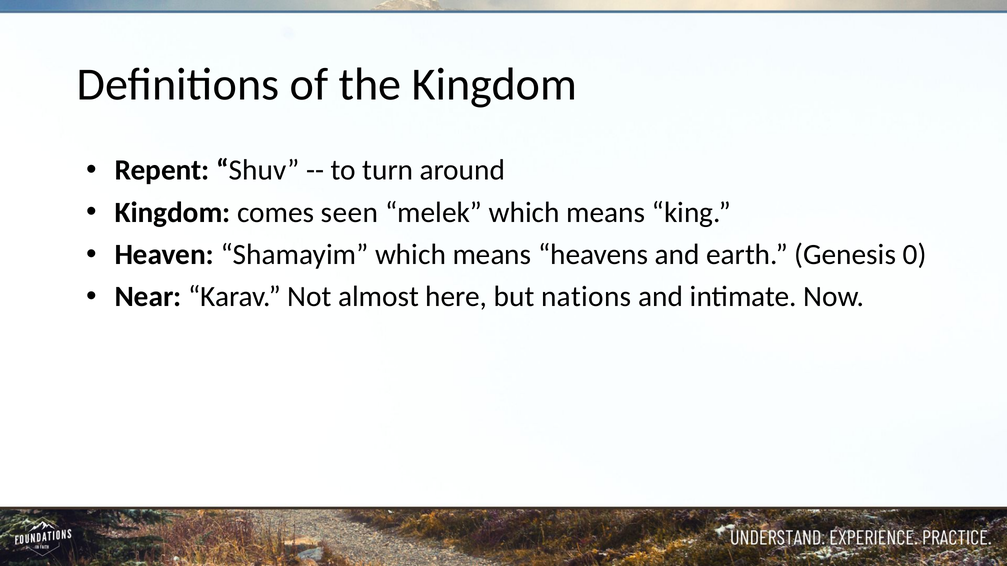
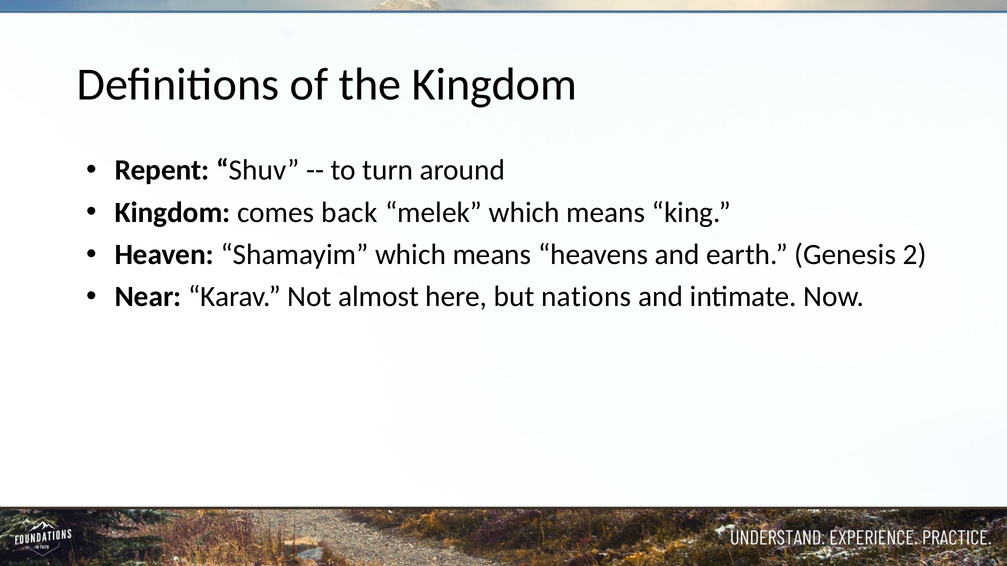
seen: seen -> back
0: 0 -> 2
